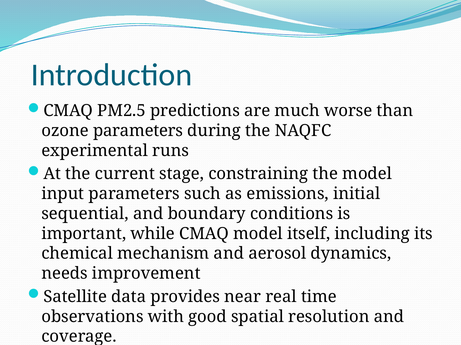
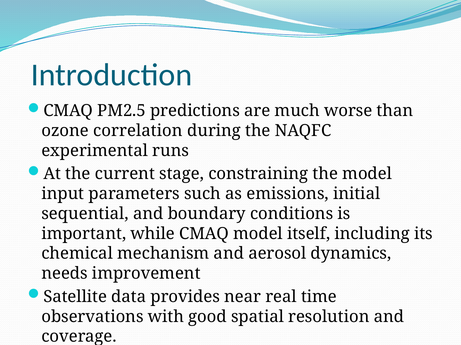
ozone parameters: parameters -> correlation
